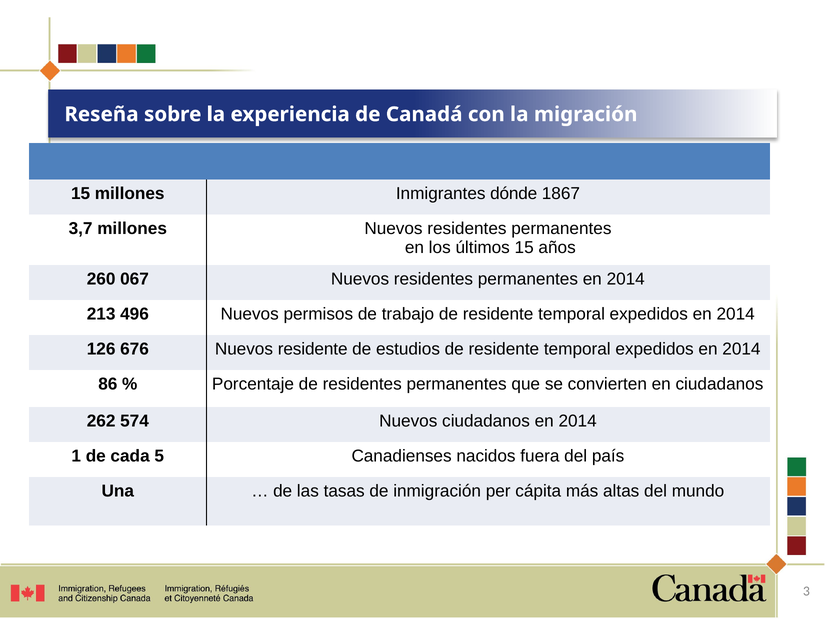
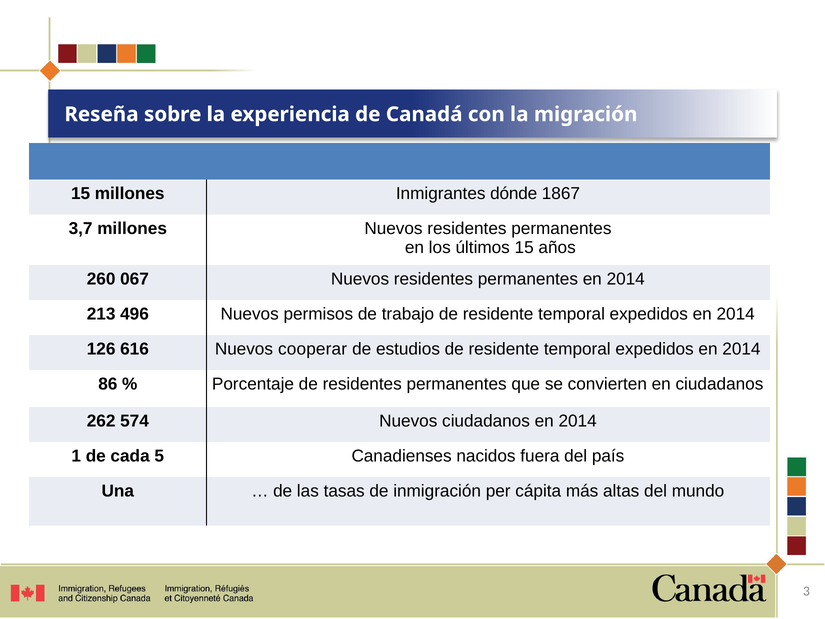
676: 676 -> 616
Nuevos residente: residente -> cooperar
